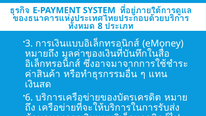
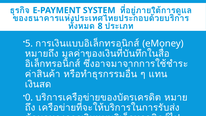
3: 3 -> 5
6: 6 -> 0
